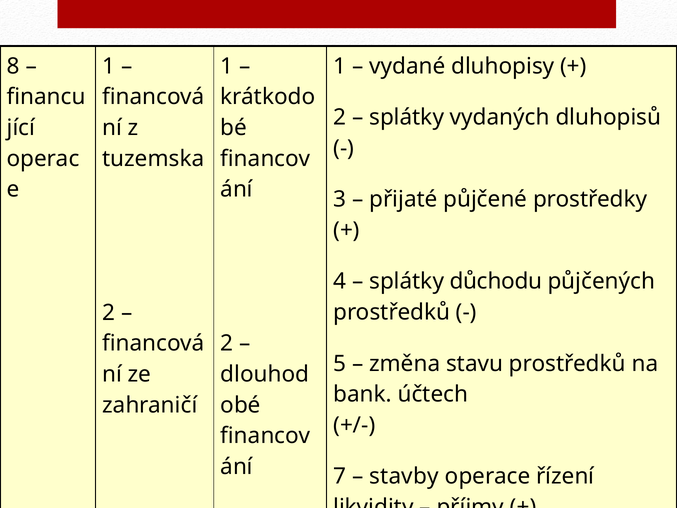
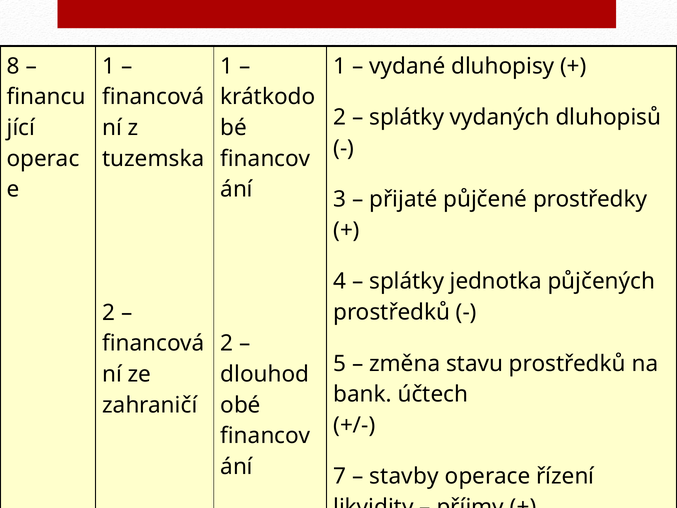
důchodu: důchodu -> jednotka
